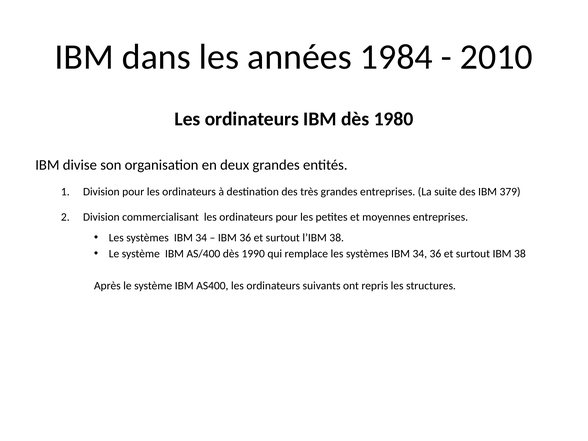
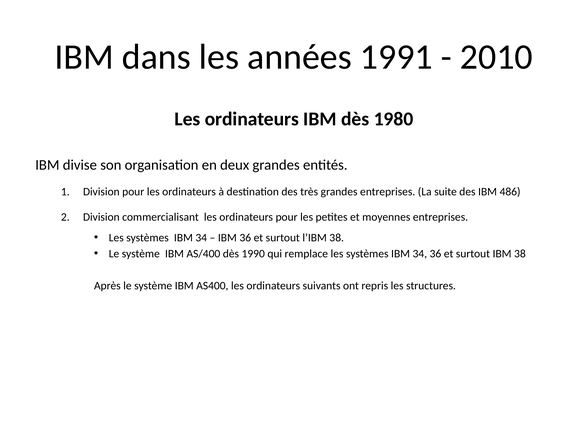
1984: 1984 -> 1991
379: 379 -> 486
